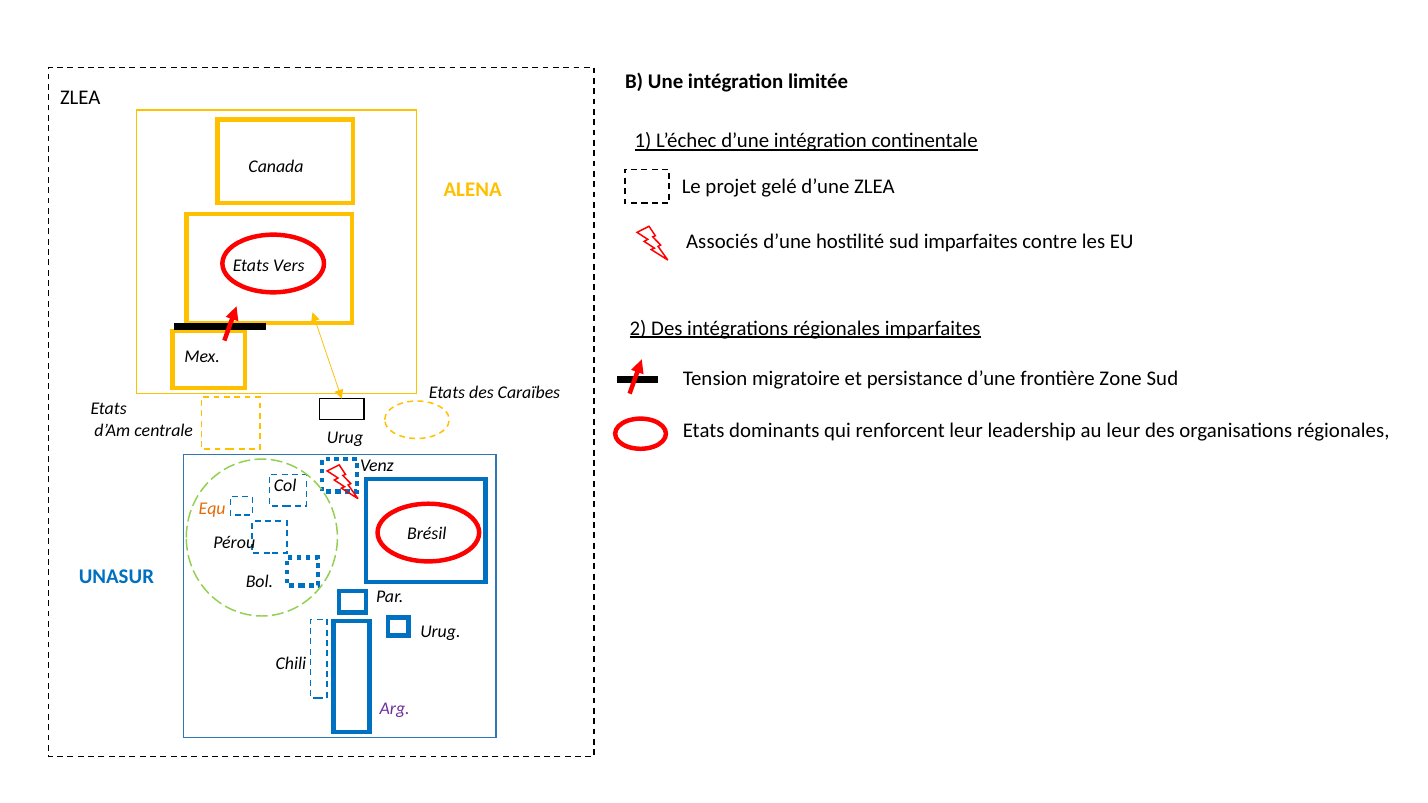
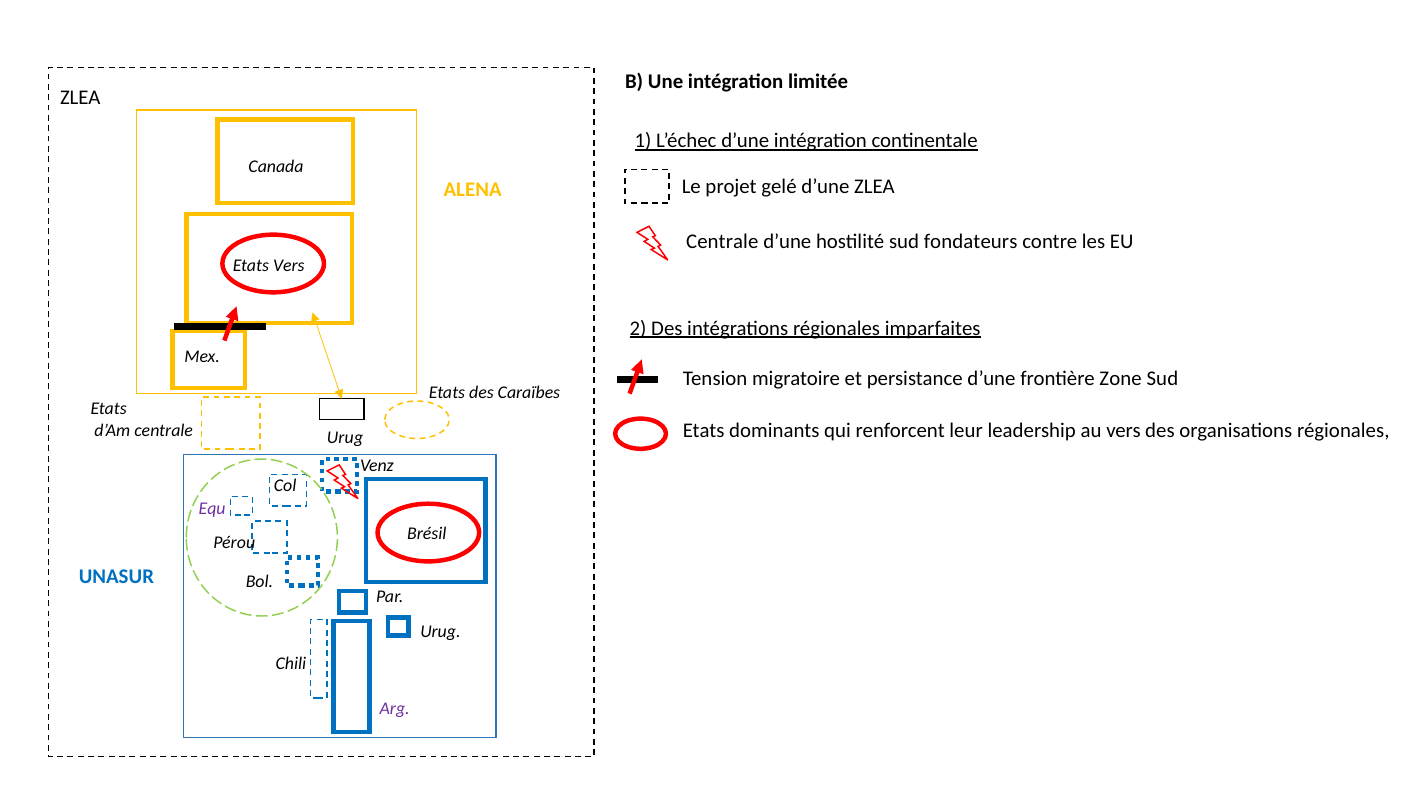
Associés at (722, 242): Associés -> Centrale
sud imparfaites: imparfaites -> fondateurs
au leur: leur -> vers
Equ colour: orange -> purple
